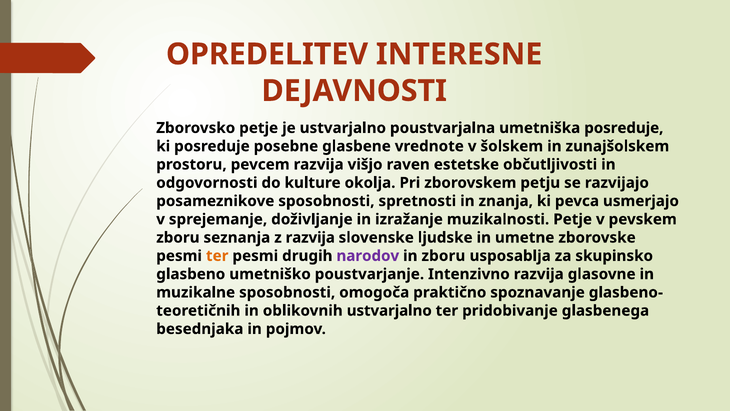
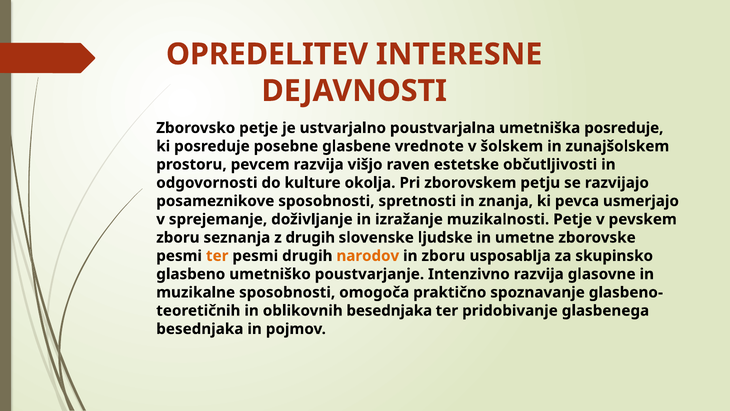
z razvija: razvija -> drugih
narodov colour: purple -> orange
oblikovnih ustvarjalno: ustvarjalno -> besednjaka
